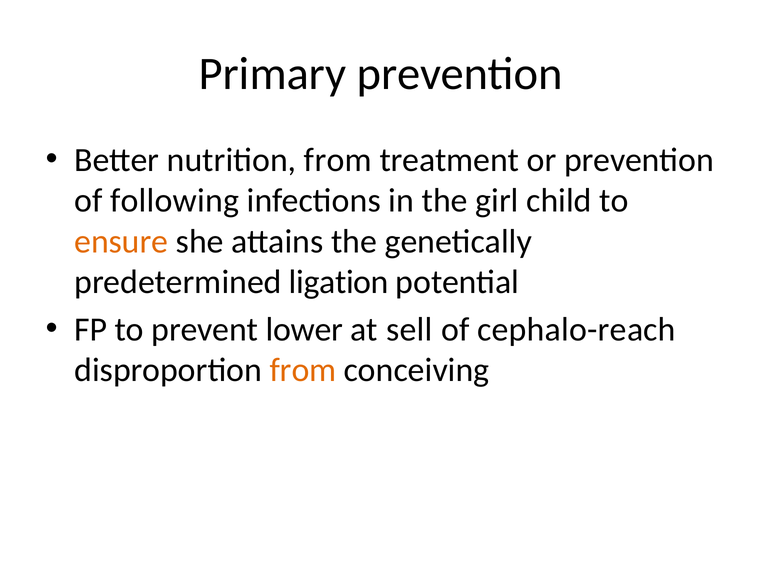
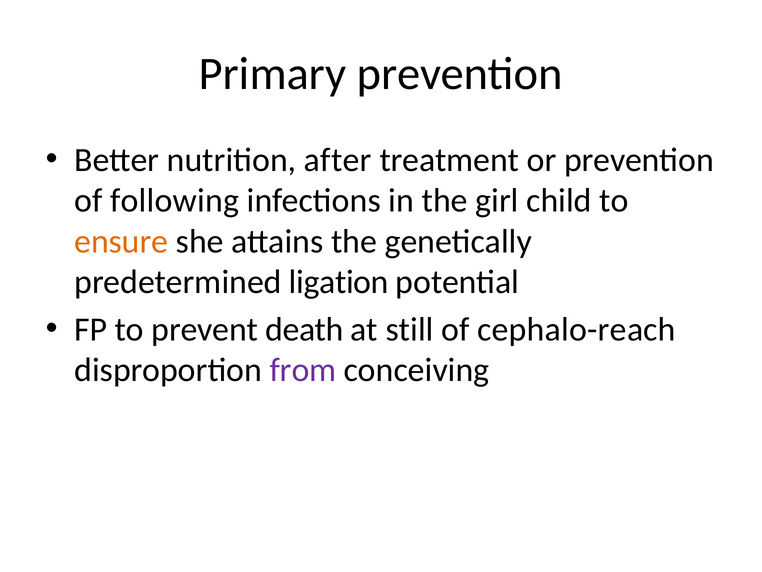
nutrition from: from -> after
lower: lower -> death
sell: sell -> still
from at (303, 370) colour: orange -> purple
